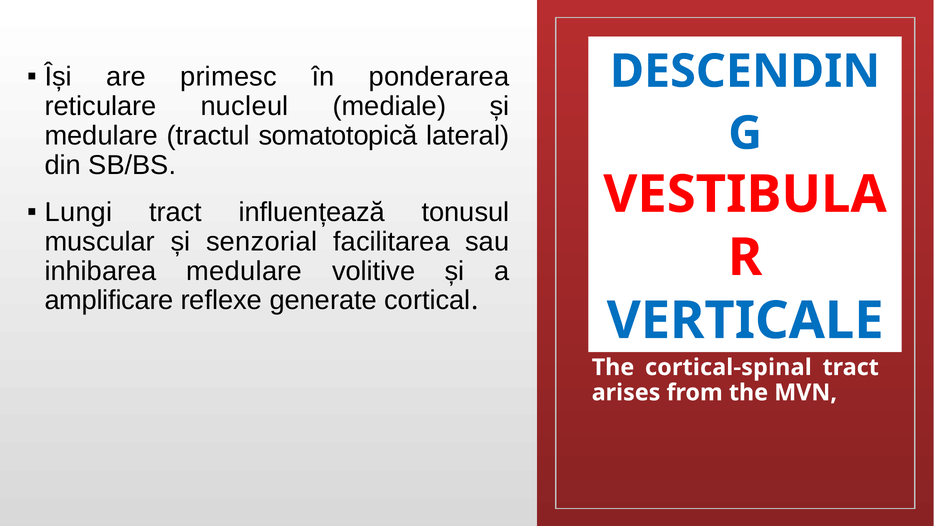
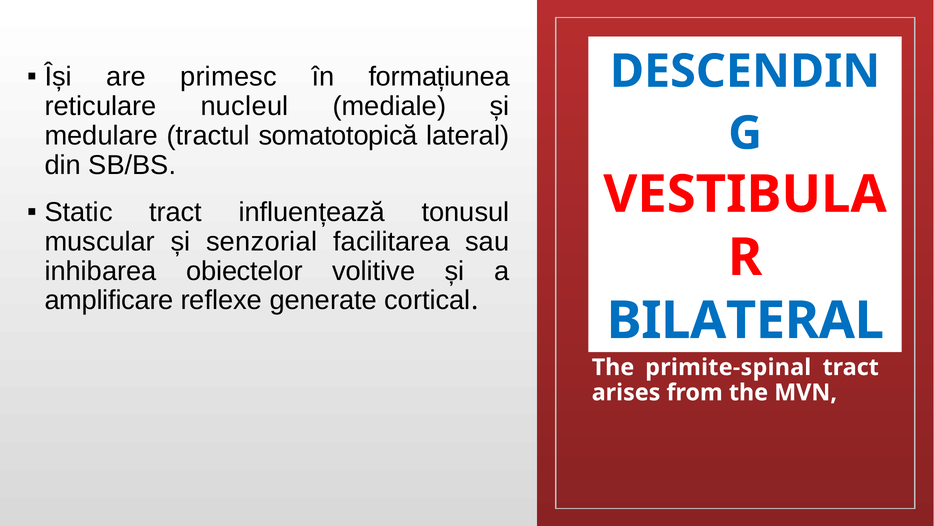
ponderarea: ponderarea -> formațiunea
Lungi: Lungi -> Static
inhibarea medulare: medulare -> obiectelor
VERTICALE: VERTICALE -> BILATERAL
cortical-spinal: cortical-spinal -> primite-spinal
